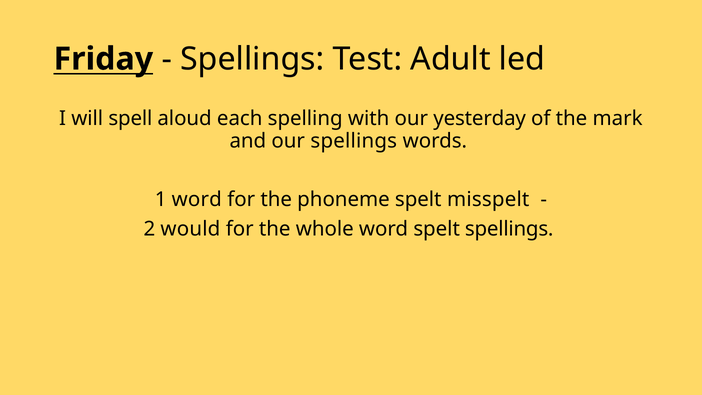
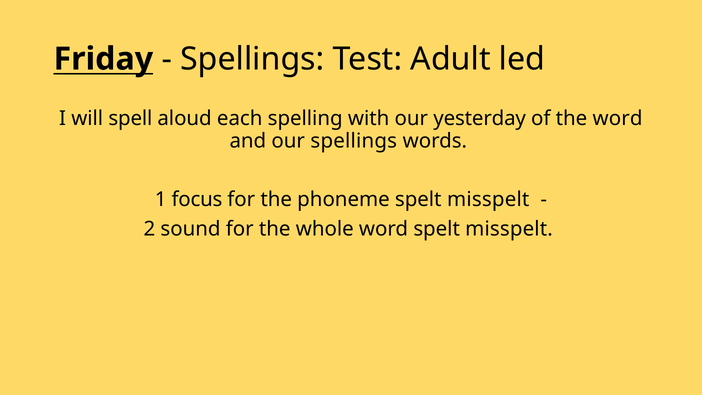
the mark: mark -> word
1 word: word -> focus
would: would -> sound
word spelt spellings: spellings -> misspelt
